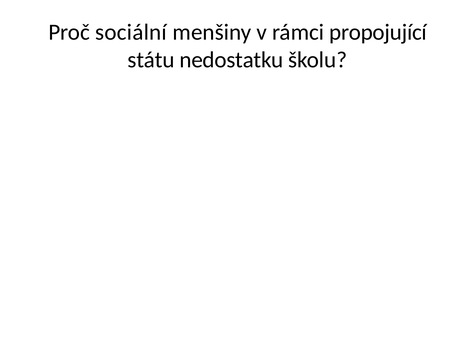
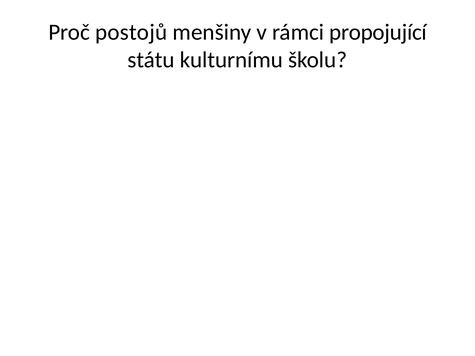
sociální: sociální -> postojů
nedostatku: nedostatku -> kulturnímu
